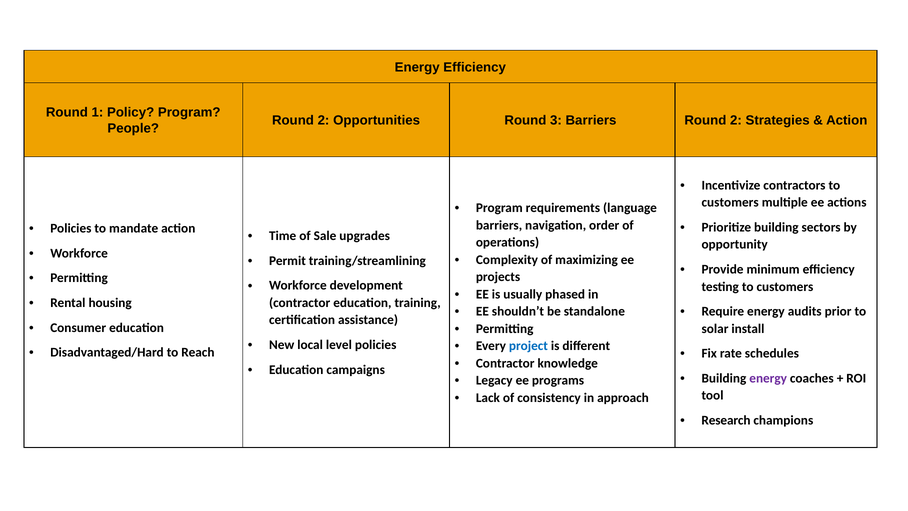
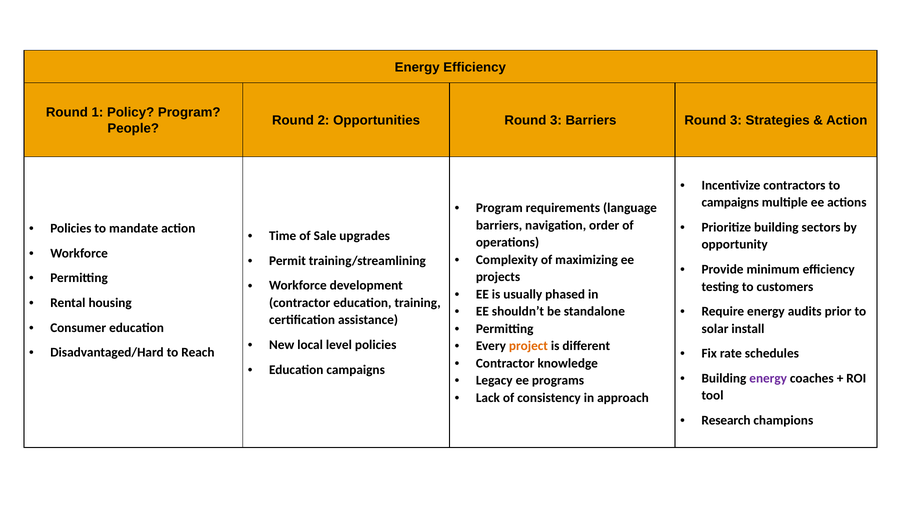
Barriers Round 2: 2 -> 3
customers at (730, 202): customers -> campaigns
project colour: blue -> orange
